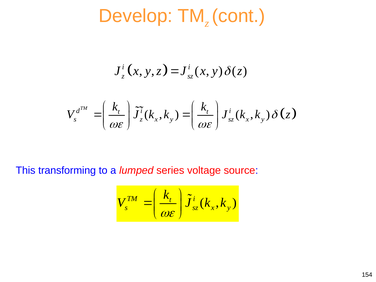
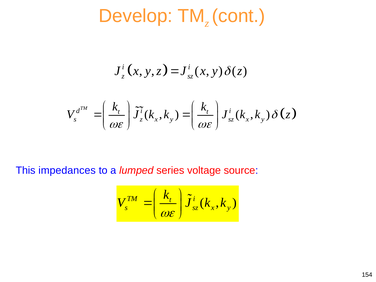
transforming: transforming -> impedances
